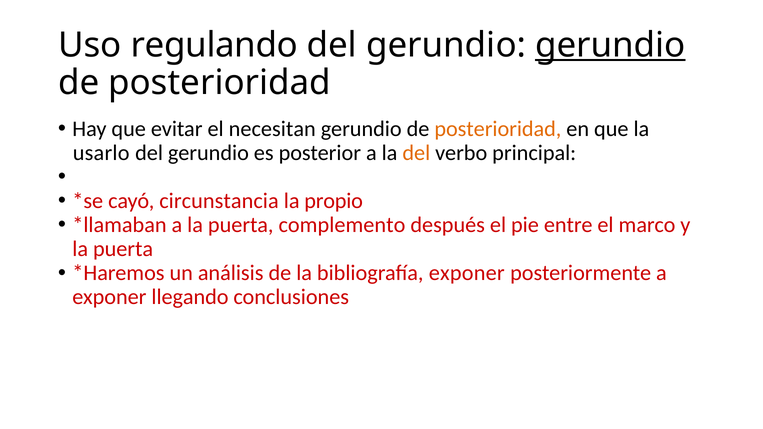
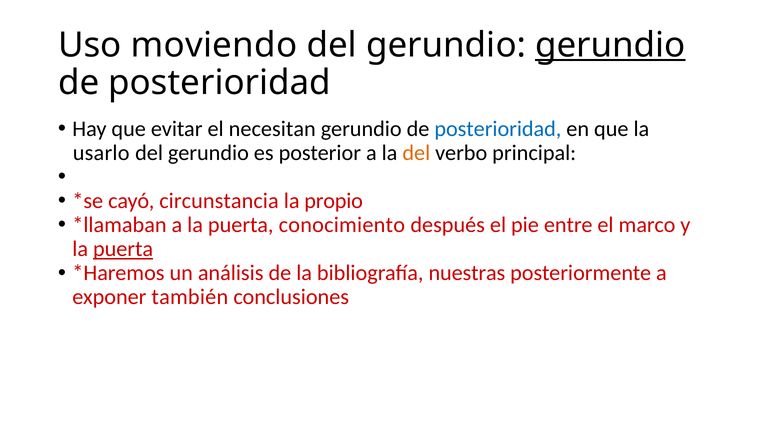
regulando: regulando -> moviendo
posterioridad at (498, 129) colour: orange -> blue
complemento: complemento -> conocimiento
puerta at (123, 249) underline: none -> present
bibliografía exponer: exponer -> nuestras
llegando: llegando -> también
